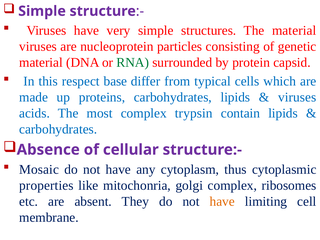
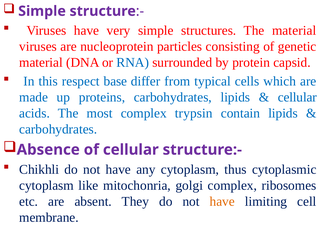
RNA colour: green -> blue
viruses at (297, 97): viruses -> cellular
Mosaic: Mosaic -> Chikhli
properties at (46, 185): properties -> cytoplasm
